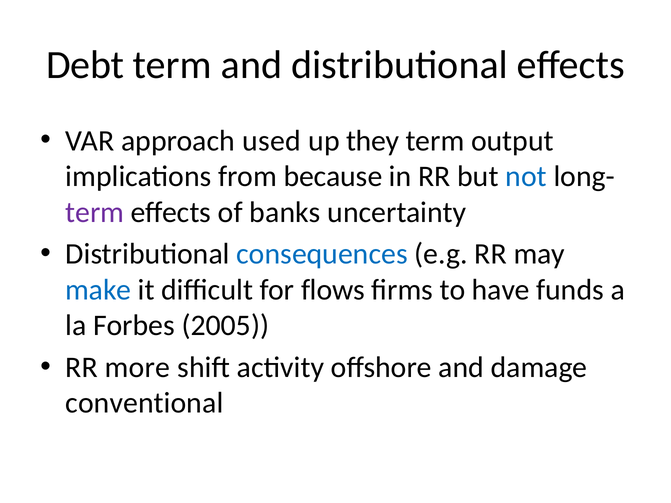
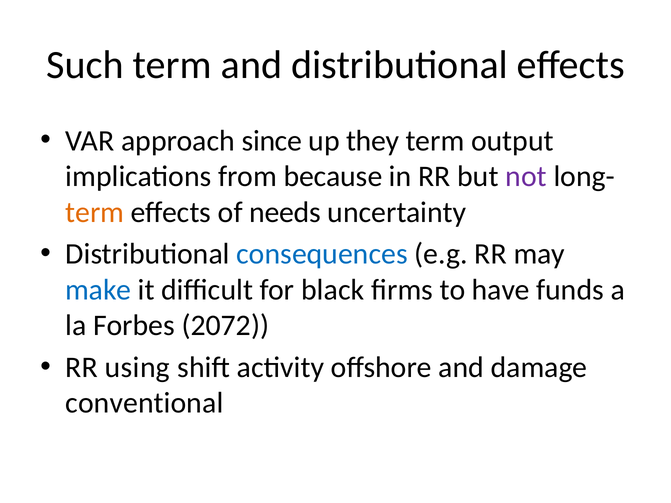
Debt: Debt -> Such
used: used -> since
not colour: blue -> purple
term at (95, 212) colour: purple -> orange
banks: banks -> needs
flows: flows -> black
2005: 2005 -> 2072
more: more -> using
